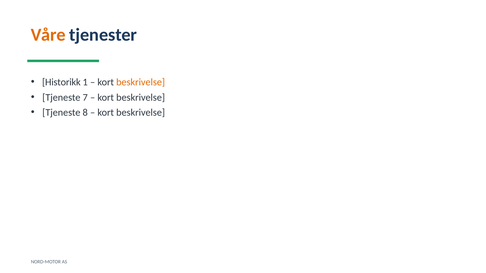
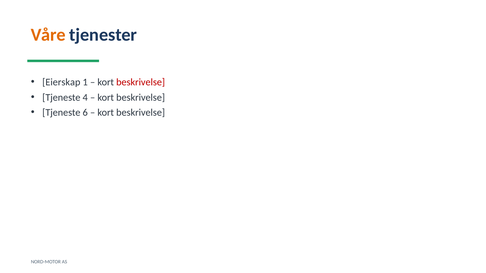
Historikk: Historikk -> Eierskap
beskrivelse at (141, 82) colour: orange -> red
7: 7 -> 4
8: 8 -> 6
